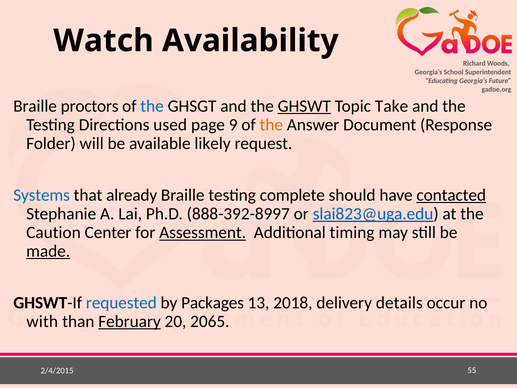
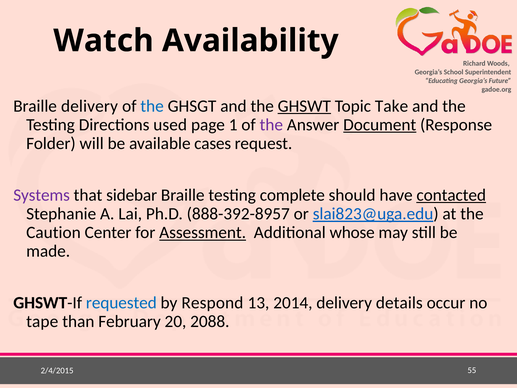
Braille proctors: proctors -> delivery
9: 9 -> 1
the at (271, 125) colour: orange -> purple
Document underline: none -> present
likely: likely -> cases
Systems colour: blue -> purple
already: already -> sidebar
888-392-8997: 888-392-8997 -> 888-392-8957
timing: timing -> whose
made underline: present -> none
Packages: Packages -> Respond
2018: 2018 -> 2014
with: with -> tape
February underline: present -> none
2065: 2065 -> 2088
